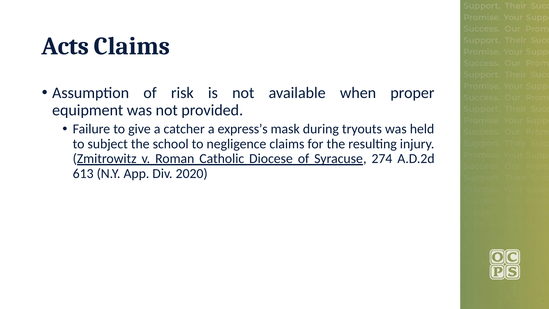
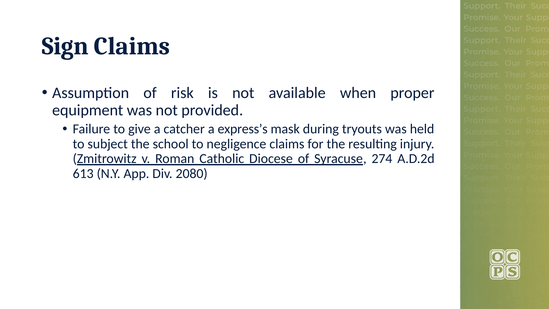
Acts: Acts -> Sign
2020: 2020 -> 2080
